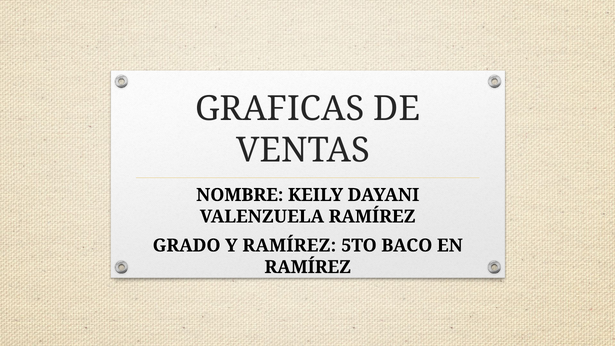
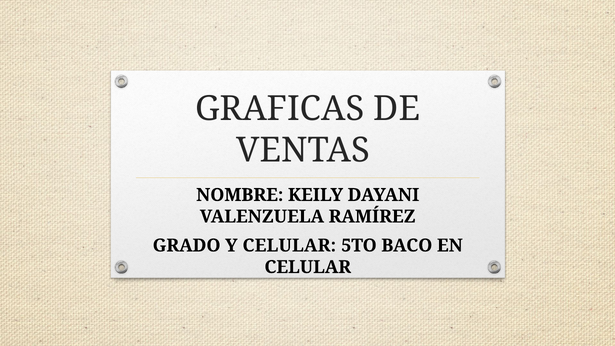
Y RAMÍREZ: RAMÍREZ -> CELULAR
RAMÍREZ at (308, 267): RAMÍREZ -> CELULAR
